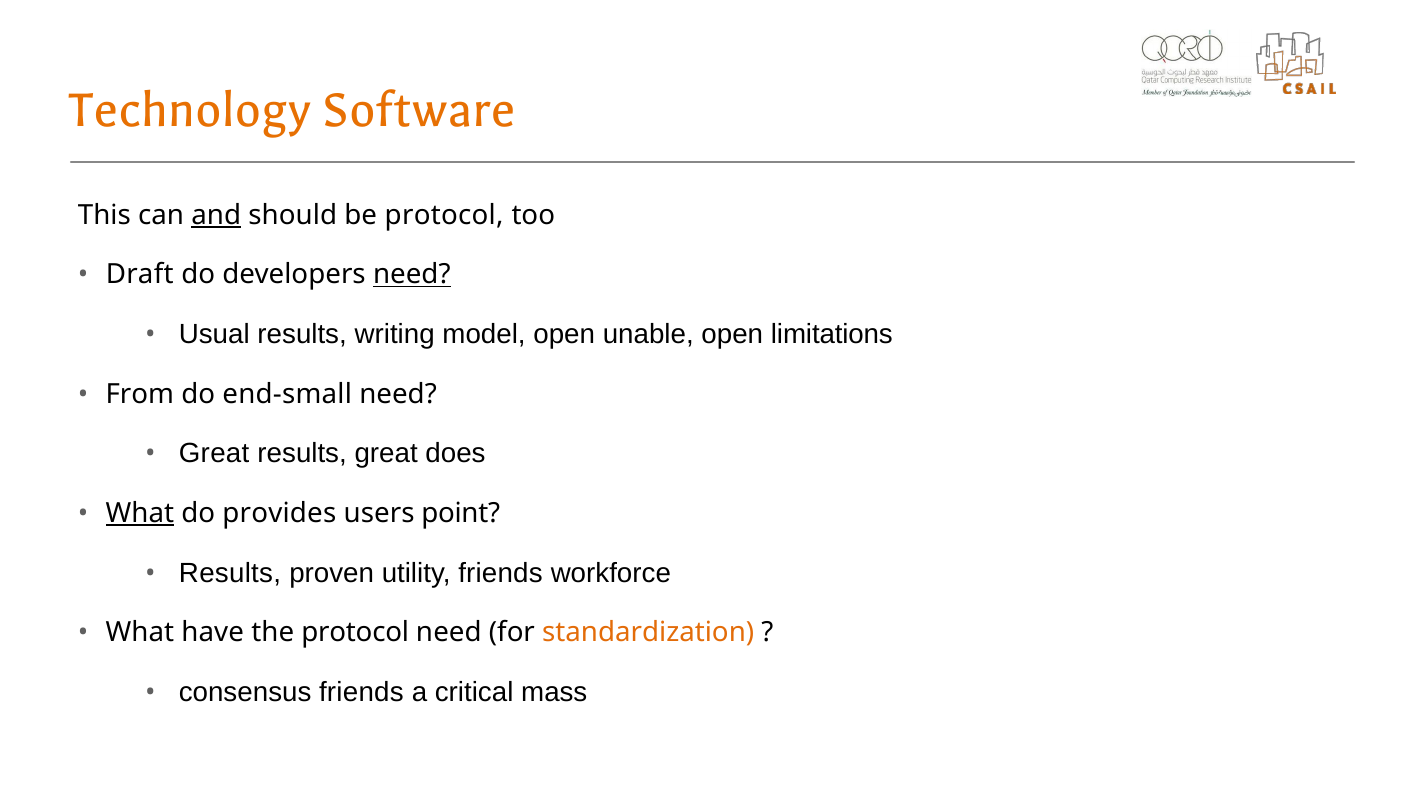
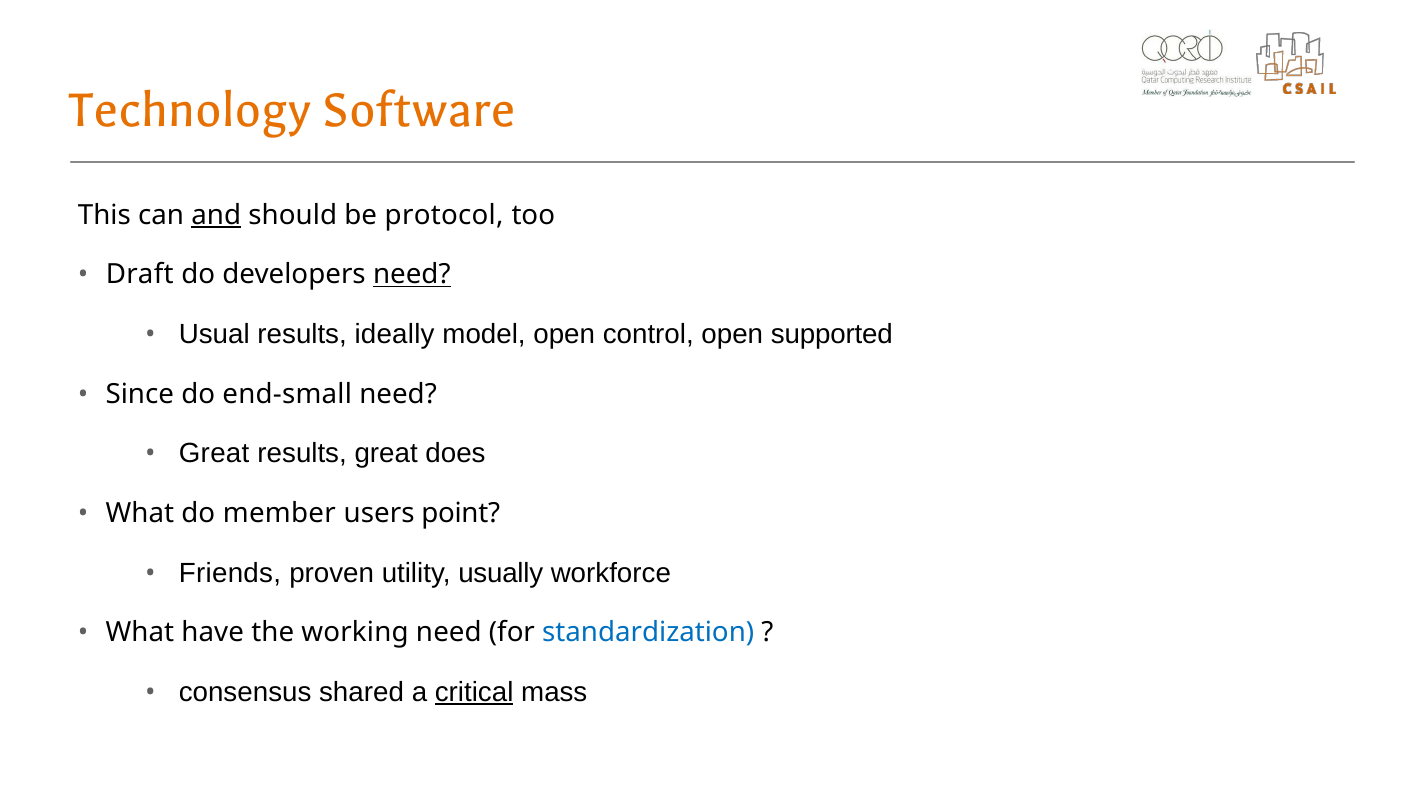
writing: writing -> ideally
unable: unable -> control
limitations: limitations -> supported
From: From -> Since
What at (140, 513) underline: present -> none
provides: provides -> member
Results at (230, 573): Results -> Friends
utility friends: friends -> usually
the protocol: protocol -> working
standardization colour: orange -> blue
consensus friends: friends -> shared
critical underline: none -> present
